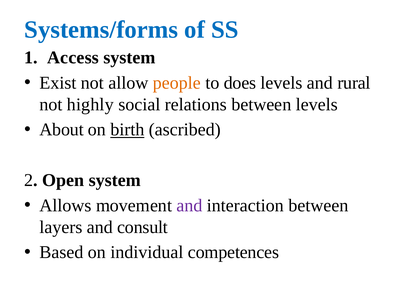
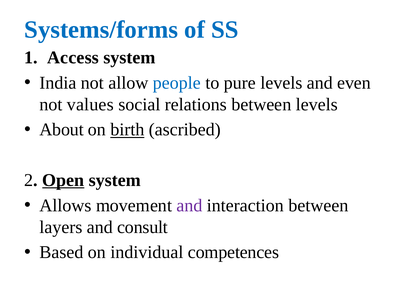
Exist: Exist -> India
people colour: orange -> blue
does: does -> pure
rural: rural -> even
highly: highly -> values
Open underline: none -> present
